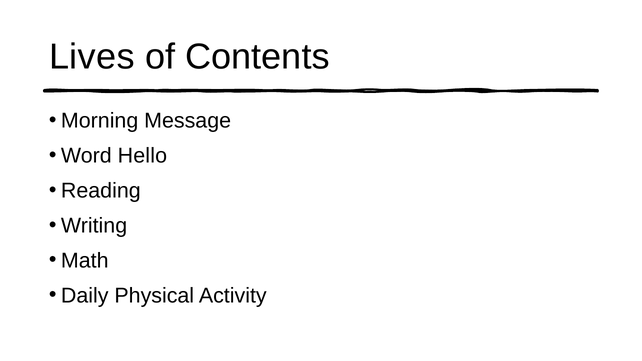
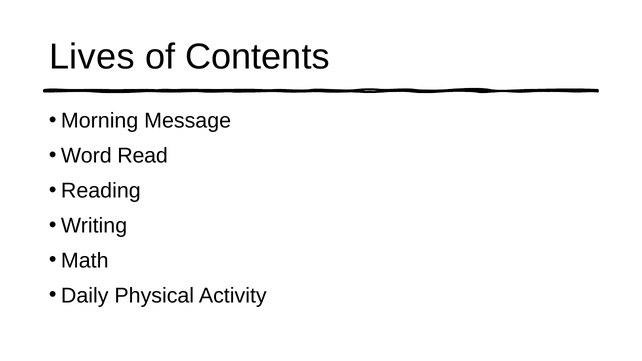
Hello: Hello -> Read
